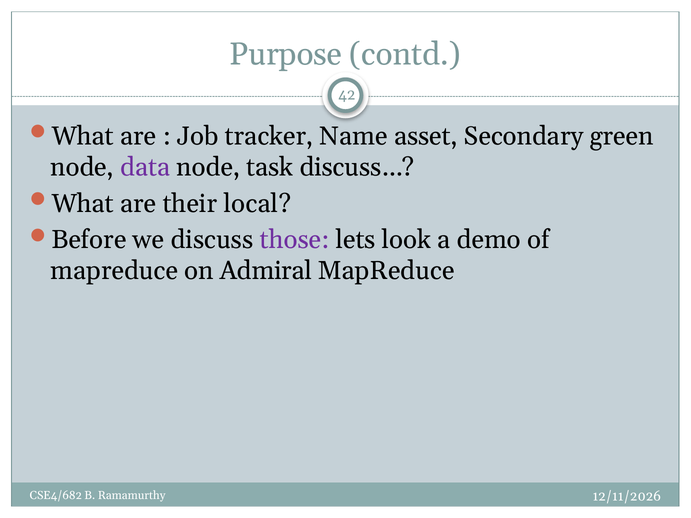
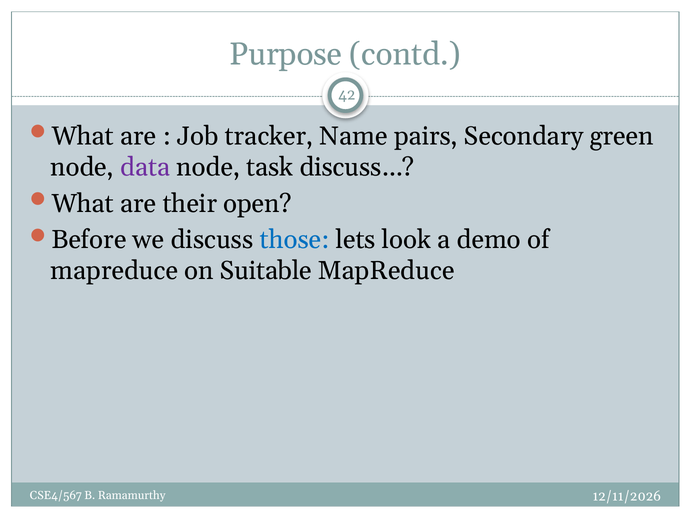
asset: asset -> pairs
local: local -> open
those colour: purple -> blue
Admiral: Admiral -> Suitable
CSE4/682: CSE4/682 -> CSE4/567
